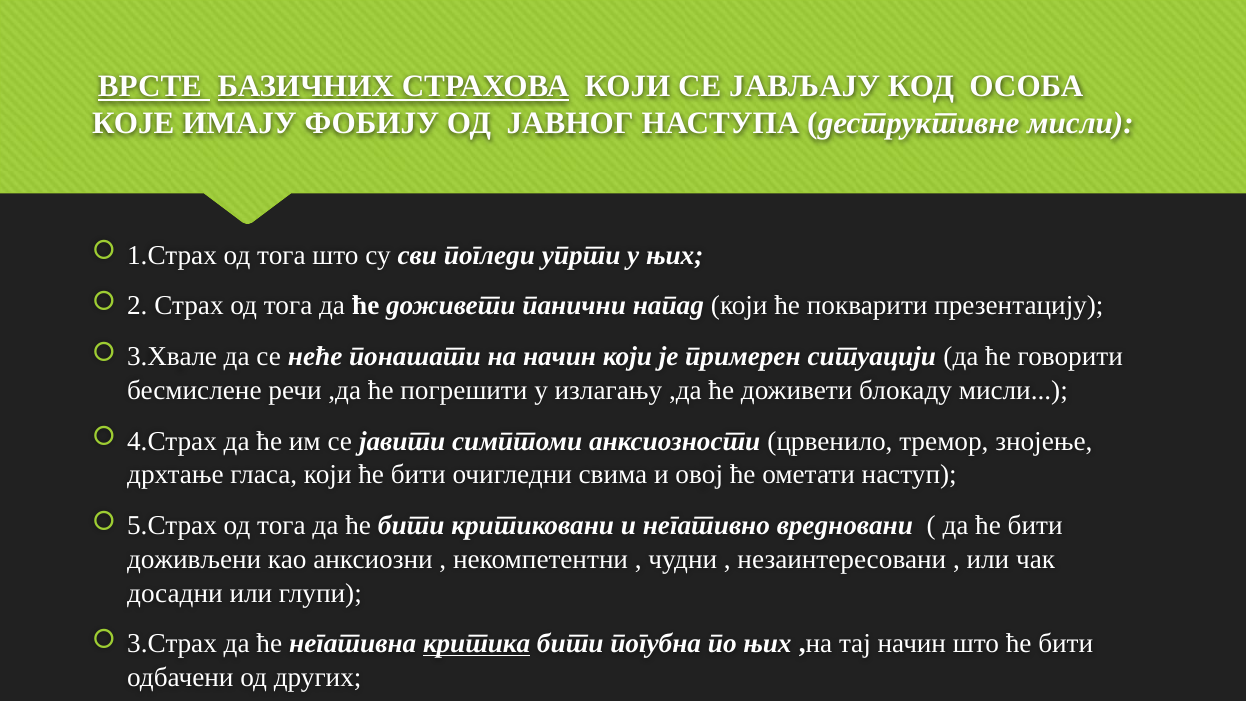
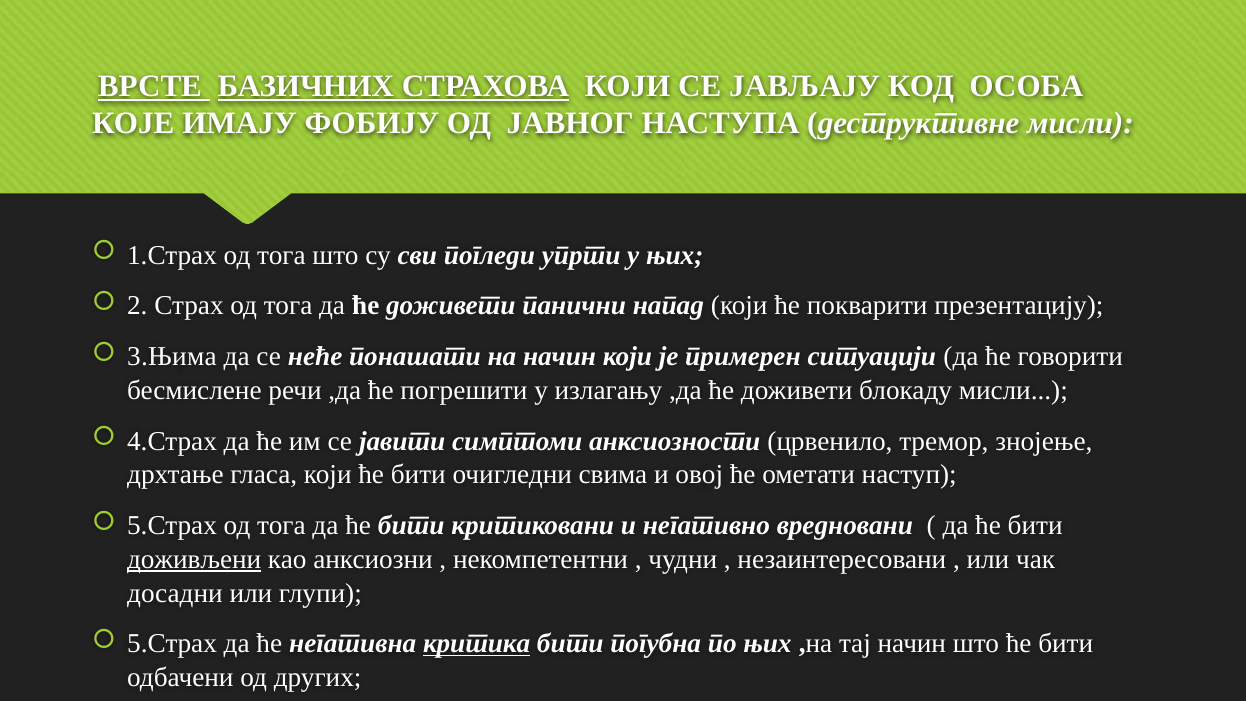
3.Хвале: 3.Хвале -> 3.Њима
доживљени underline: none -> present
3.Страх at (172, 644): 3.Страх -> 5.Страх
